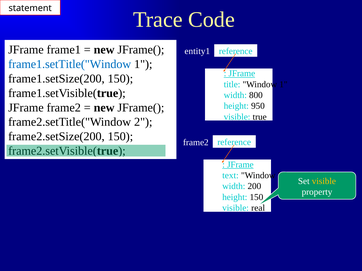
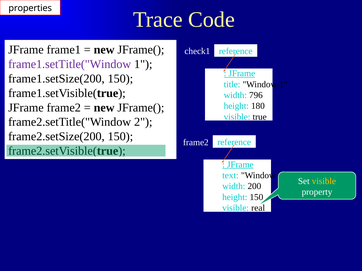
statement: statement -> properties
entity1: entity1 -> check1
frame1.setTitle("Window colour: blue -> purple
800: 800 -> 796
950: 950 -> 180
